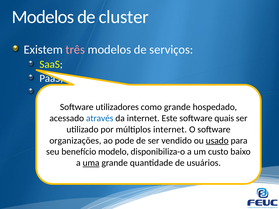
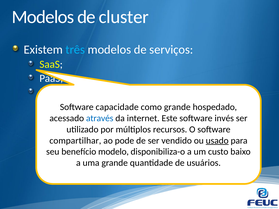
três colour: pink -> light blue
utilizadores: utilizadores -> capacidade
quais: quais -> invés
múltiplos internet: internet -> recursos
organizações: organizações -> compartilhar
uma underline: present -> none
